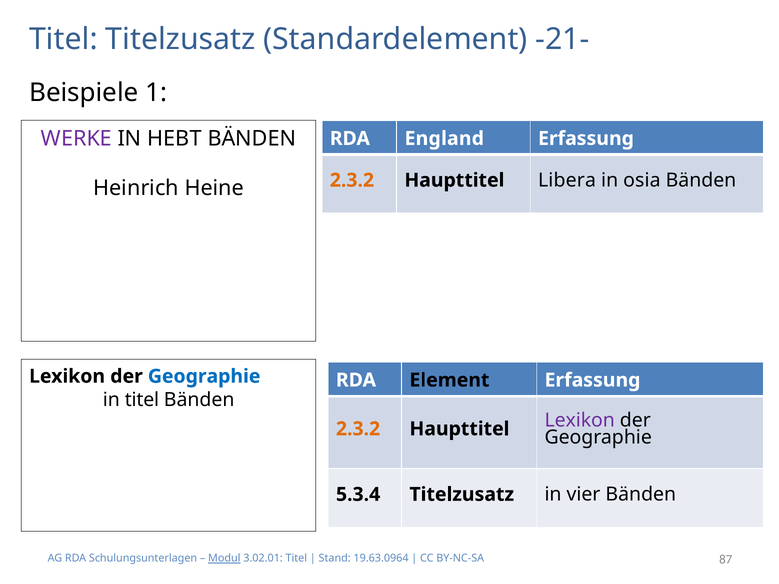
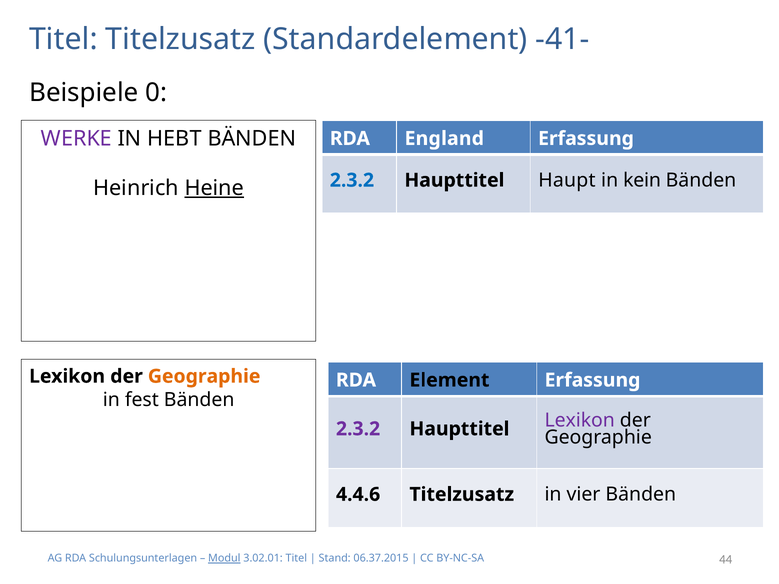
-21-: -21- -> -41-
1: 1 -> 0
2.3.2 at (352, 180) colour: orange -> blue
Libera: Libera -> Haupt
osia: osia -> kein
Heine underline: none -> present
Geographie at (204, 376) colour: blue -> orange
in titel: titel -> fest
2.3.2 at (358, 429) colour: orange -> purple
5.3.4: 5.3.4 -> 4.4.6
19.63.0964: 19.63.0964 -> 06.37.2015
87: 87 -> 44
